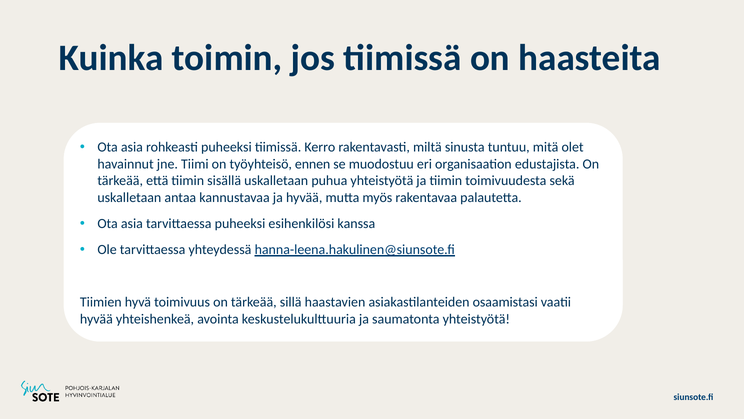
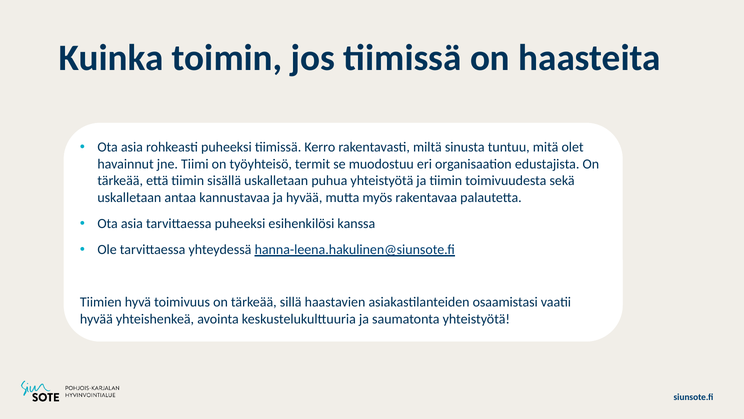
ennen: ennen -> termit
